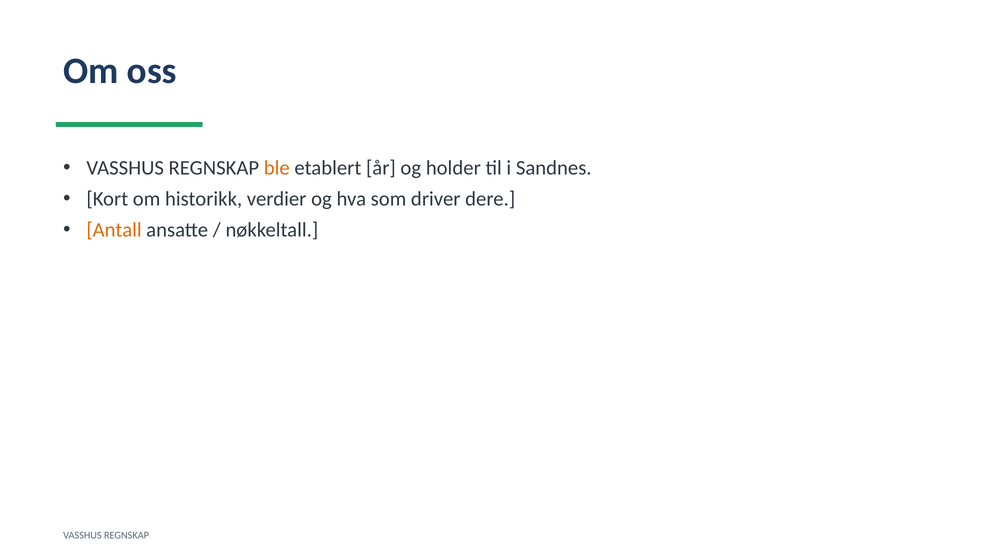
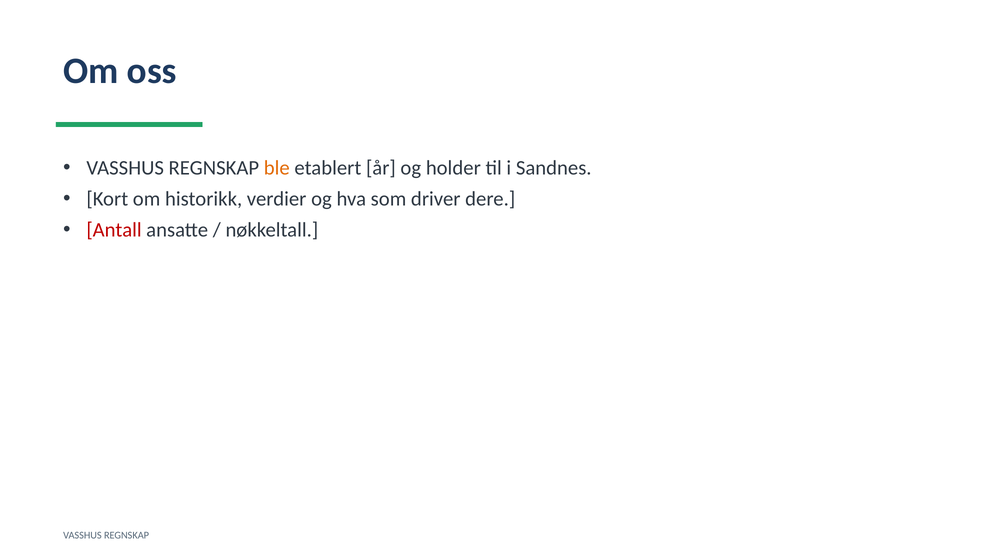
Antall colour: orange -> red
